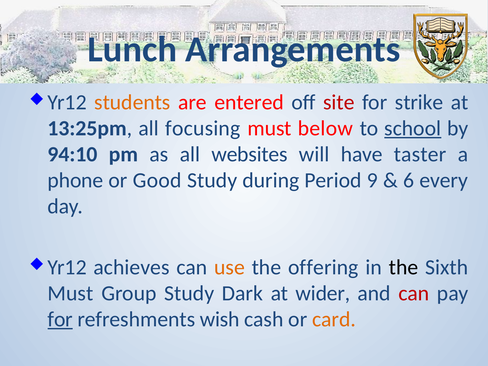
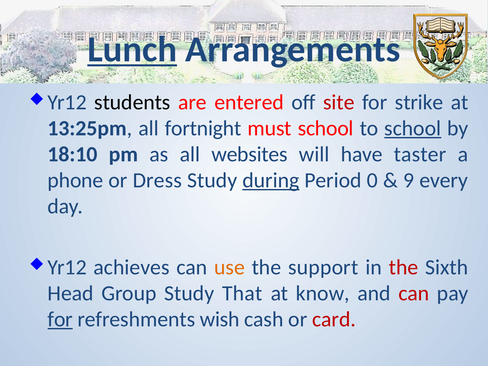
Lunch underline: none -> present
students colour: orange -> black
focusing: focusing -> fortnight
must below: below -> school
94:10: 94:10 -> 18:10
Good: Good -> Dress
during underline: none -> present
9: 9 -> 0
6: 6 -> 9
offering: offering -> support
the at (404, 267) colour: black -> red
Must at (71, 293): Must -> Head
Dark: Dark -> That
wider: wider -> know
card colour: orange -> red
